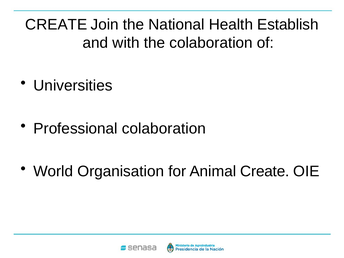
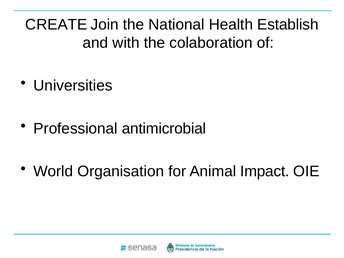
Professional colaboration: colaboration -> antimicrobial
Animal Create: Create -> Impact
